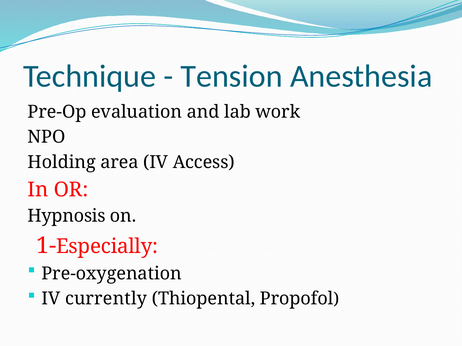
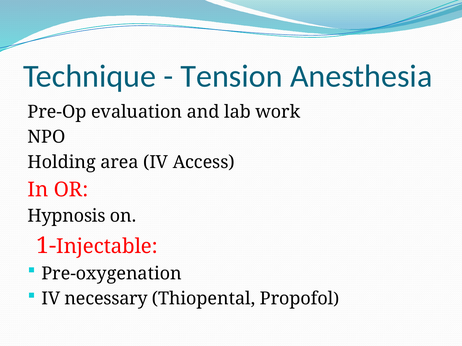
Especially: Especially -> Injectable
currently: currently -> necessary
